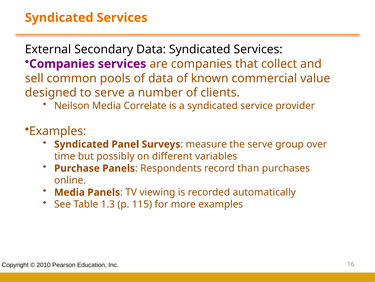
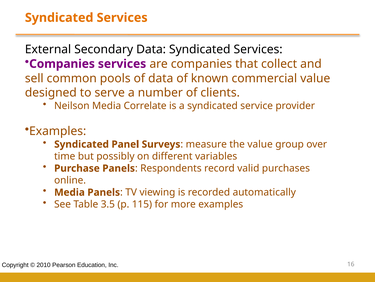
the serve: serve -> value
than: than -> valid
1.3: 1.3 -> 3.5
